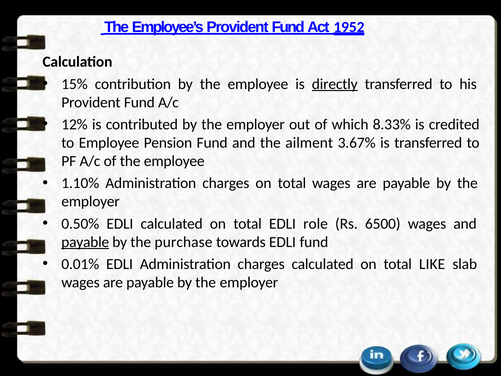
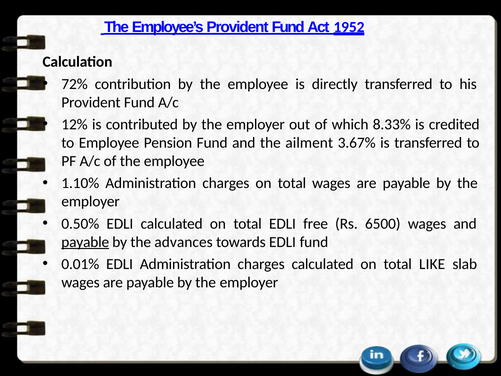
15%: 15% -> 72%
directly underline: present -> none
role: role -> free
purchase: purchase -> advances
